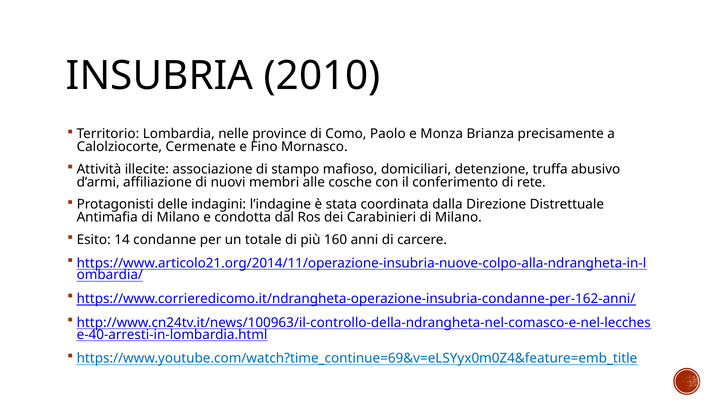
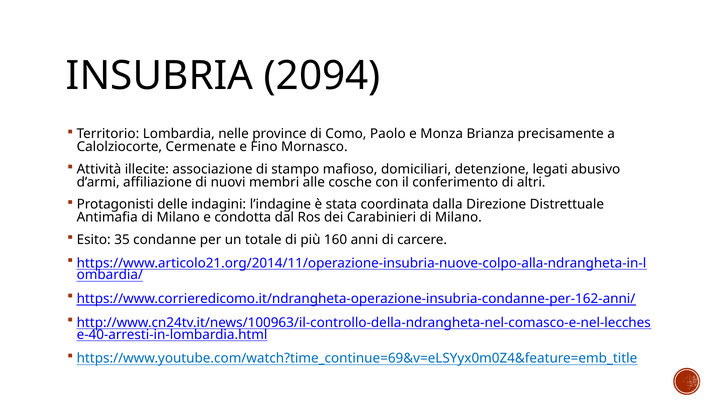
2010: 2010 -> 2094
truffa: truffa -> legati
rete: rete -> altri
14: 14 -> 35
